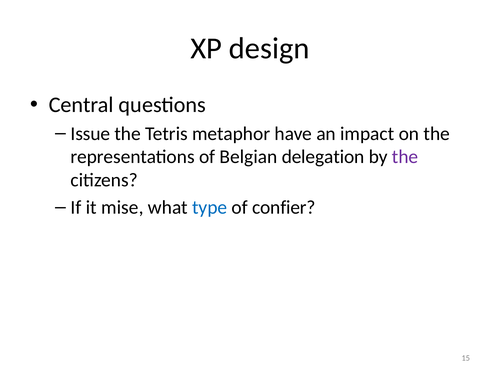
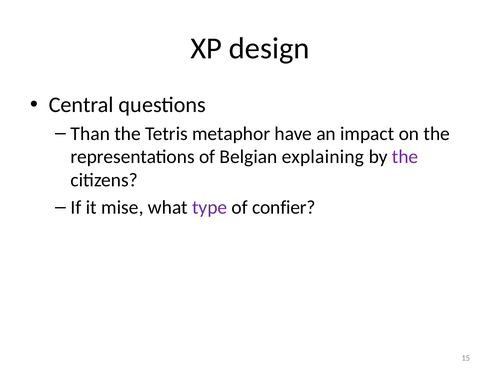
Issue: Issue -> Than
delegation: delegation -> explaining
type colour: blue -> purple
